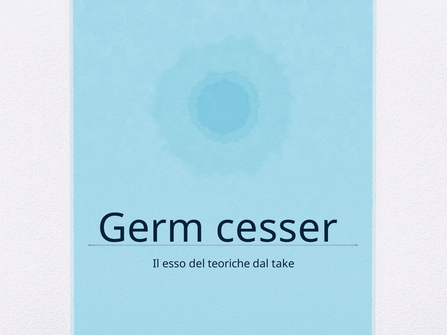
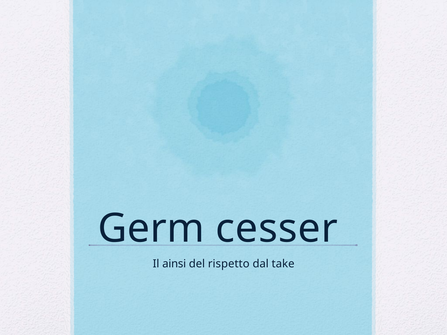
esso: esso -> ainsi
teoriche: teoriche -> rispetto
